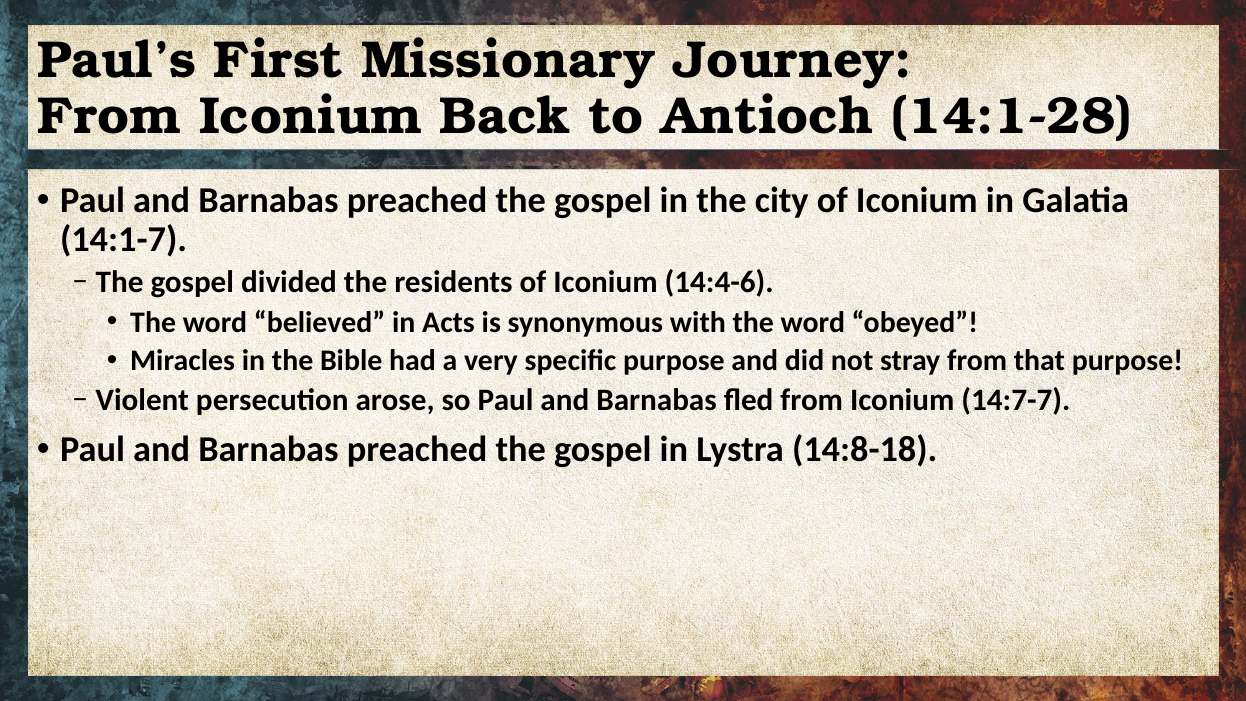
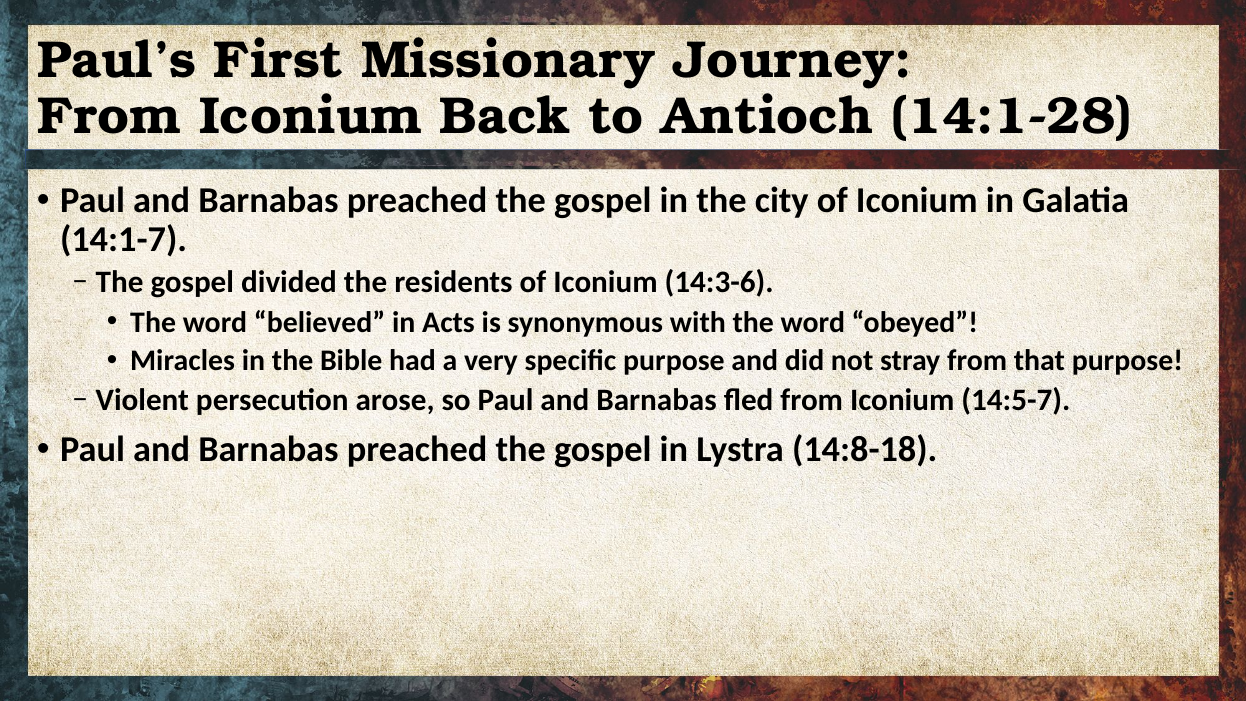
14:4-6: 14:4-6 -> 14:3-6
14:7-7: 14:7-7 -> 14:5-7
